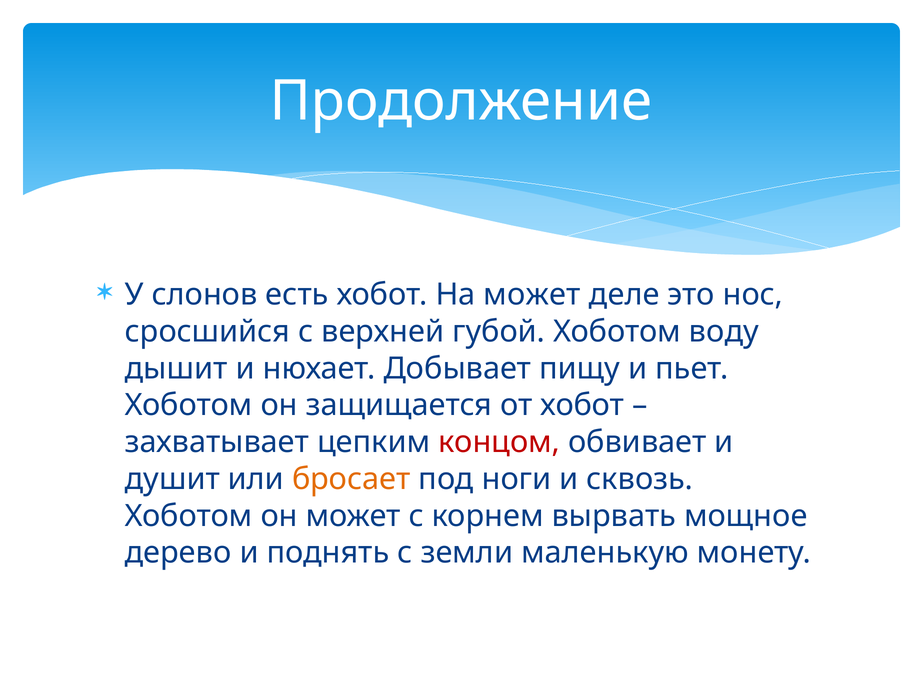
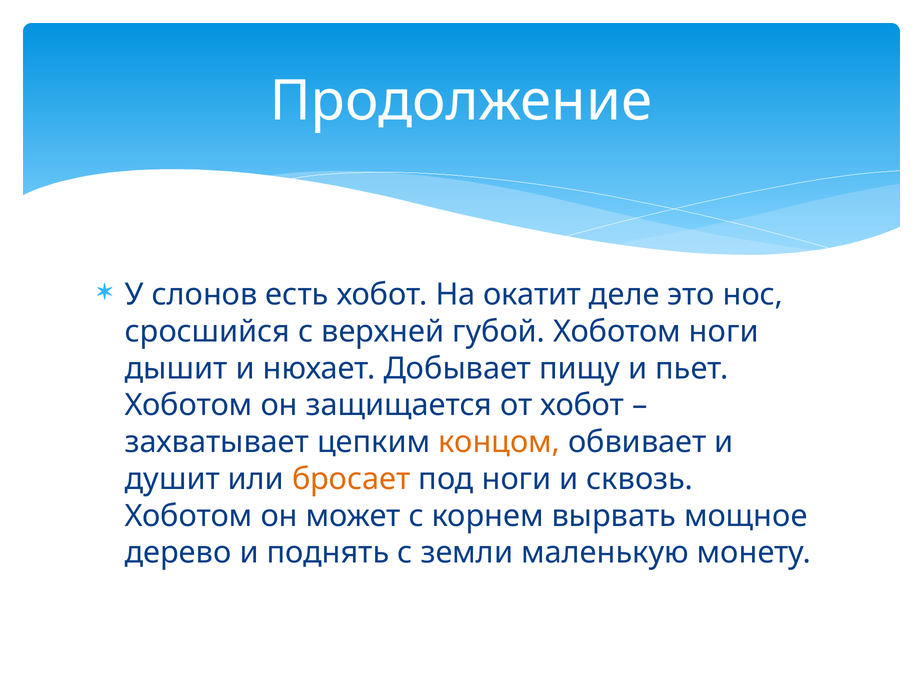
На может: может -> окатит
Хоботом воду: воду -> ноги
концом colour: red -> orange
